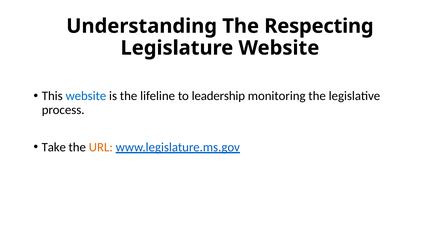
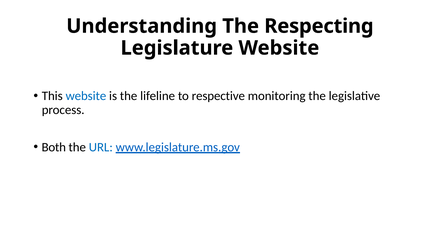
leadership: leadership -> respective
Take: Take -> Both
URL colour: orange -> blue
